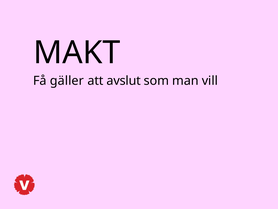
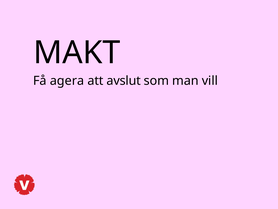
gäller: gäller -> agera
